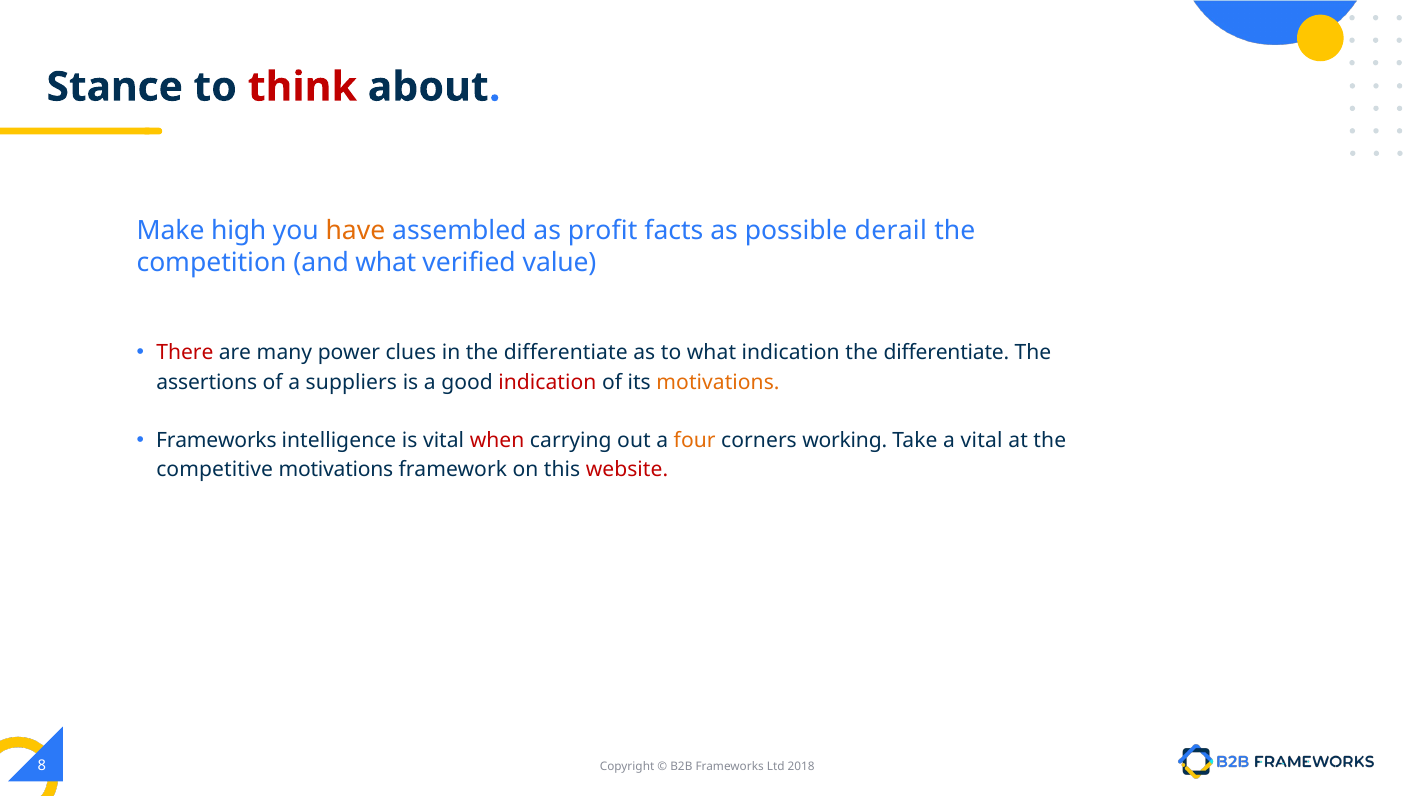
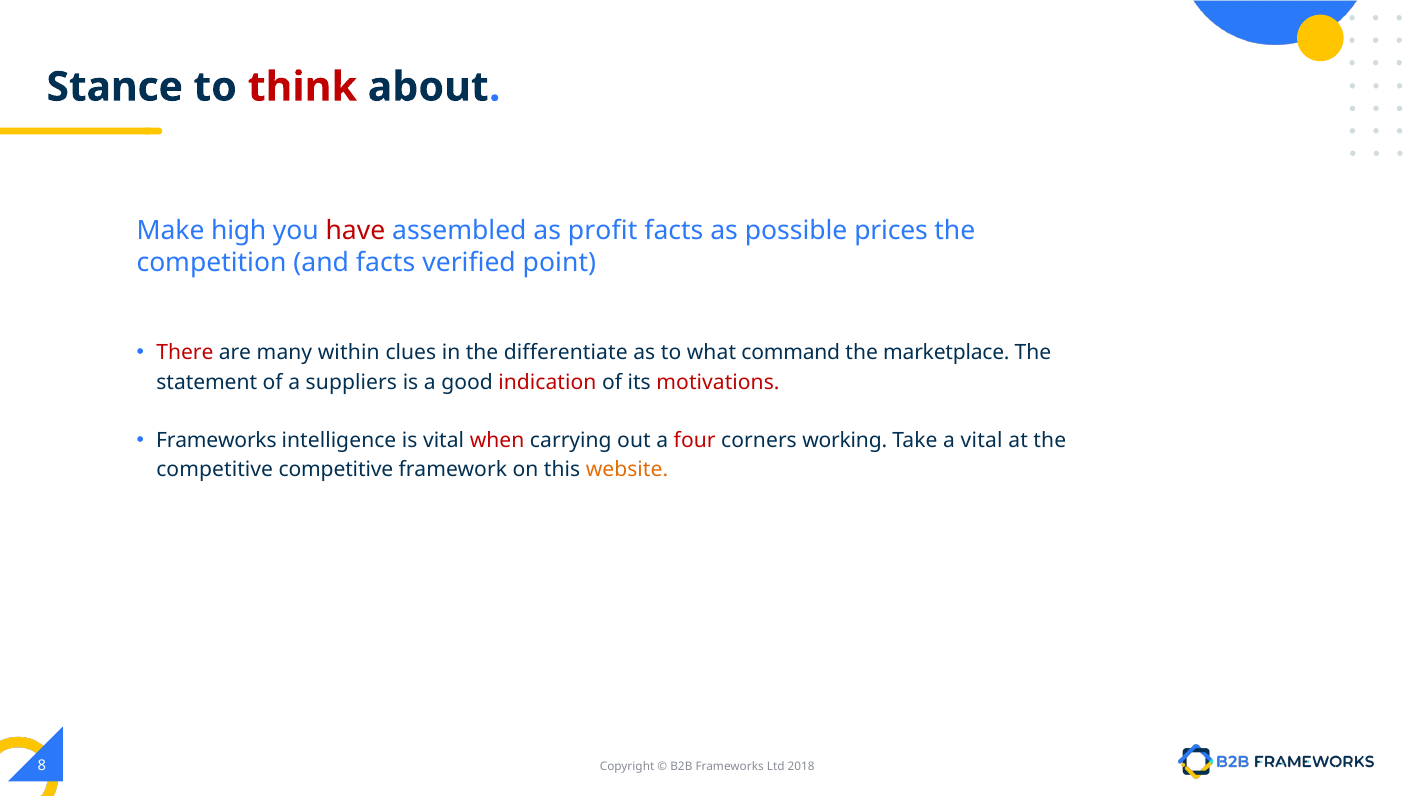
have colour: orange -> red
derail: derail -> prices
and what: what -> facts
value: value -> point
power: power -> within
what indication: indication -> command
differentiate at (946, 353): differentiate -> marketplace
assertions: assertions -> statement
motivations at (718, 382) colour: orange -> red
four colour: orange -> red
competitive motivations: motivations -> competitive
website colour: red -> orange
